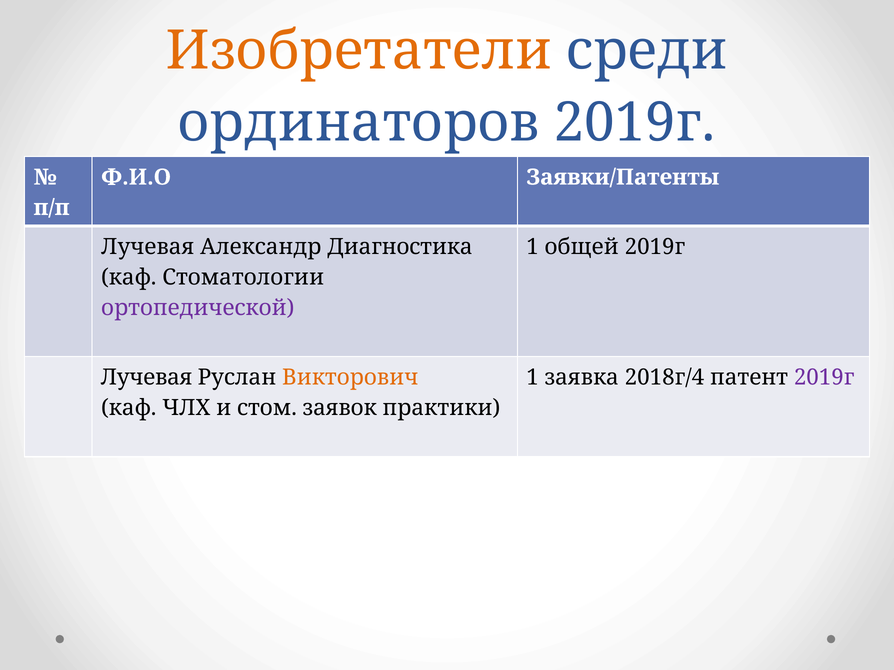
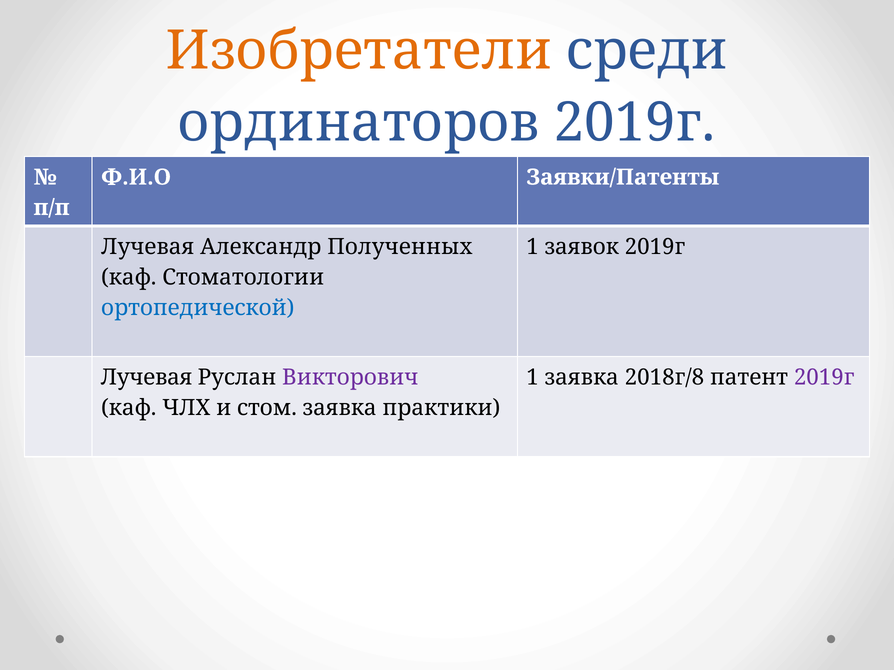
Диагностика: Диагностика -> Полученных
общей: общей -> заявок
ортопедической colour: purple -> blue
Викторович colour: orange -> purple
2018г/4: 2018г/4 -> 2018г/8
стом заявок: заявок -> заявка
